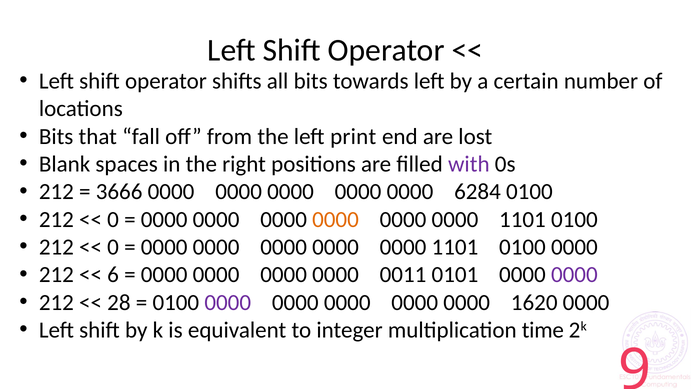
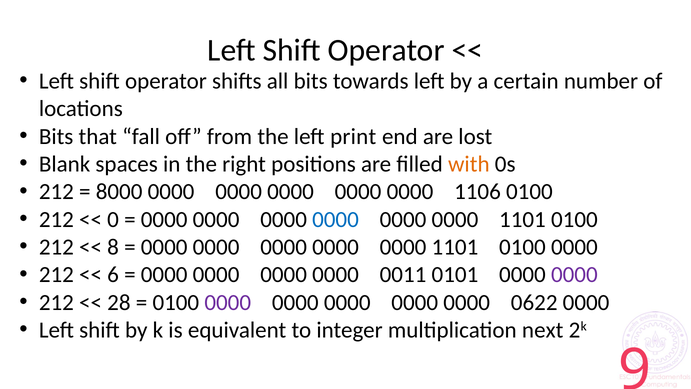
with colour: purple -> orange
3666: 3666 -> 8000
6284: 6284 -> 1106
0000 at (335, 219) colour: orange -> blue
0 at (113, 247): 0 -> 8
1620: 1620 -> 0622
time: time -> next
